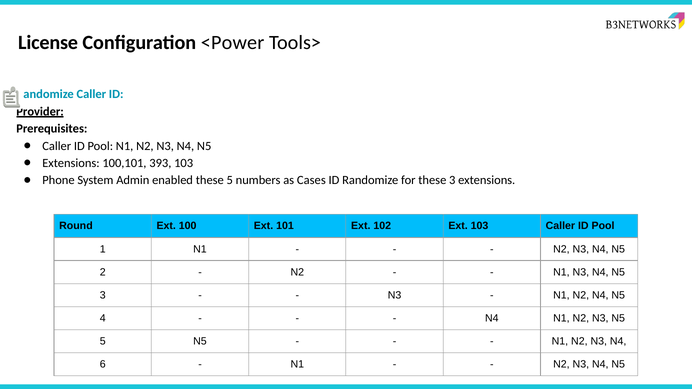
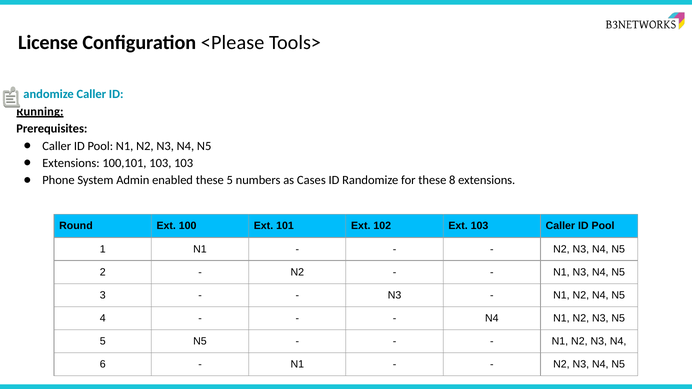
<Power: <Power -> <Please
Provider: Provider -> Running
100,101 393: 393 -> 103
these 3: 3 -> 8
